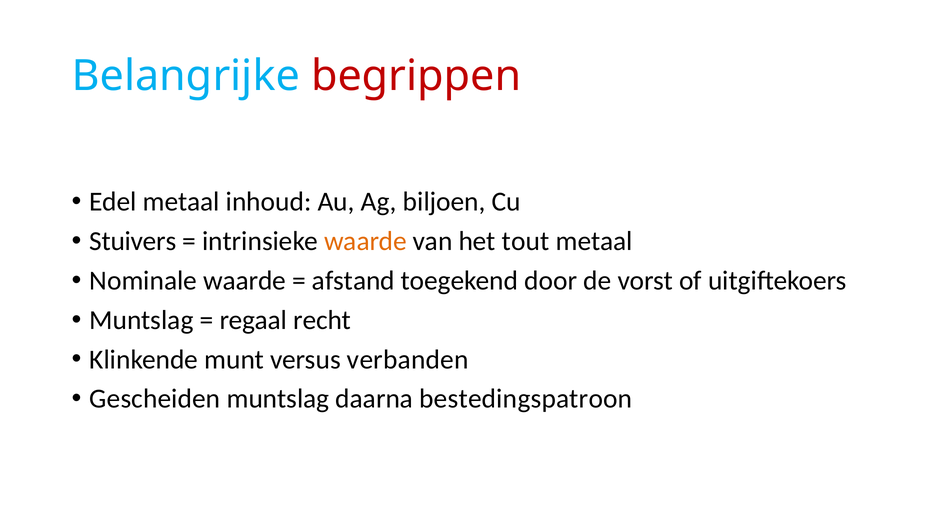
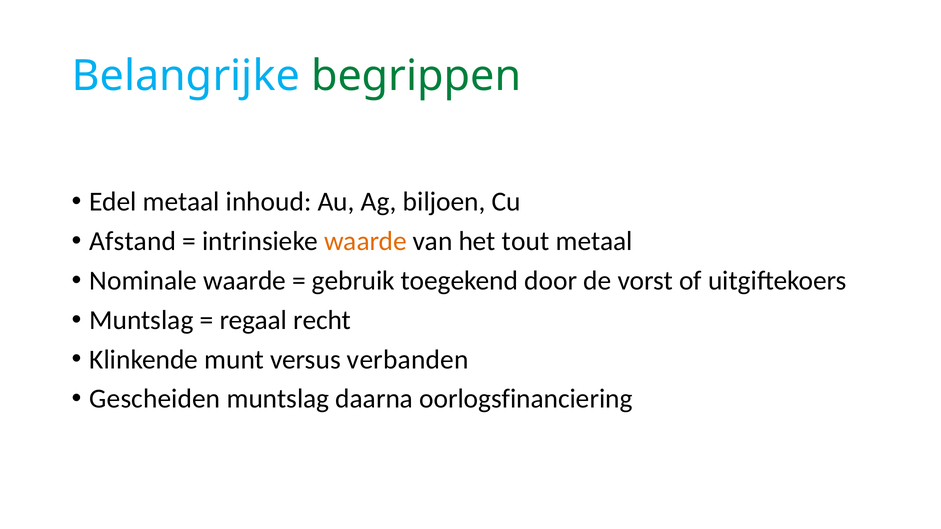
begrippen colour: red -> green
Stuivers: Stuivers -> Afstand
afstand: afstand -> gebruik
bestedingspatroon: bestedingspatroon -> oorlogsfinanciering
